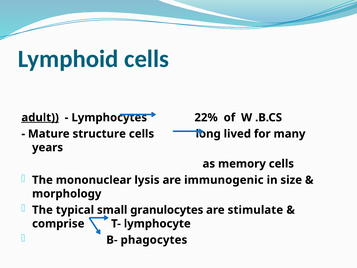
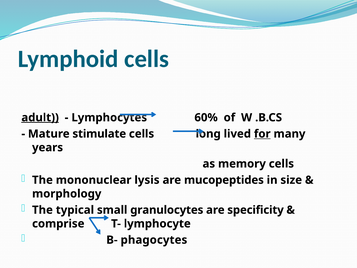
22%: 22% -> 60%
structure: structure -> stimulate
for underline: none -> present
immunogenic: immunogenic -> mucopeptides
stimulate: stimulate -> specificity
